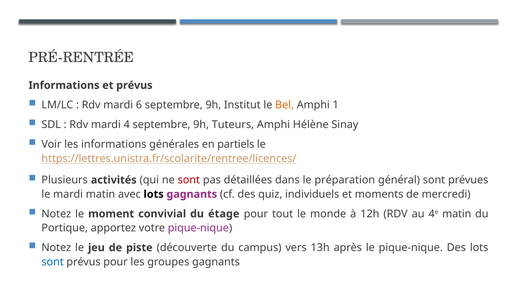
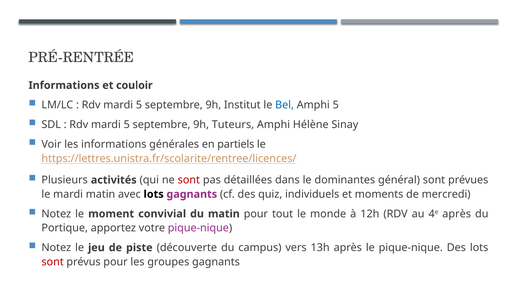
et prévus: prévus -> couloir
6 at (139, 105): 6 -> 5
Bel colour: orange -> blue
Amphi 1: 1 -> 5
4 at (127, 124): 4 -> 5
préparation: préparation -> dominantes
du étage: étage -> matin
4e matin: matin -> après
sont at (53, 262) colour: blue -> red
